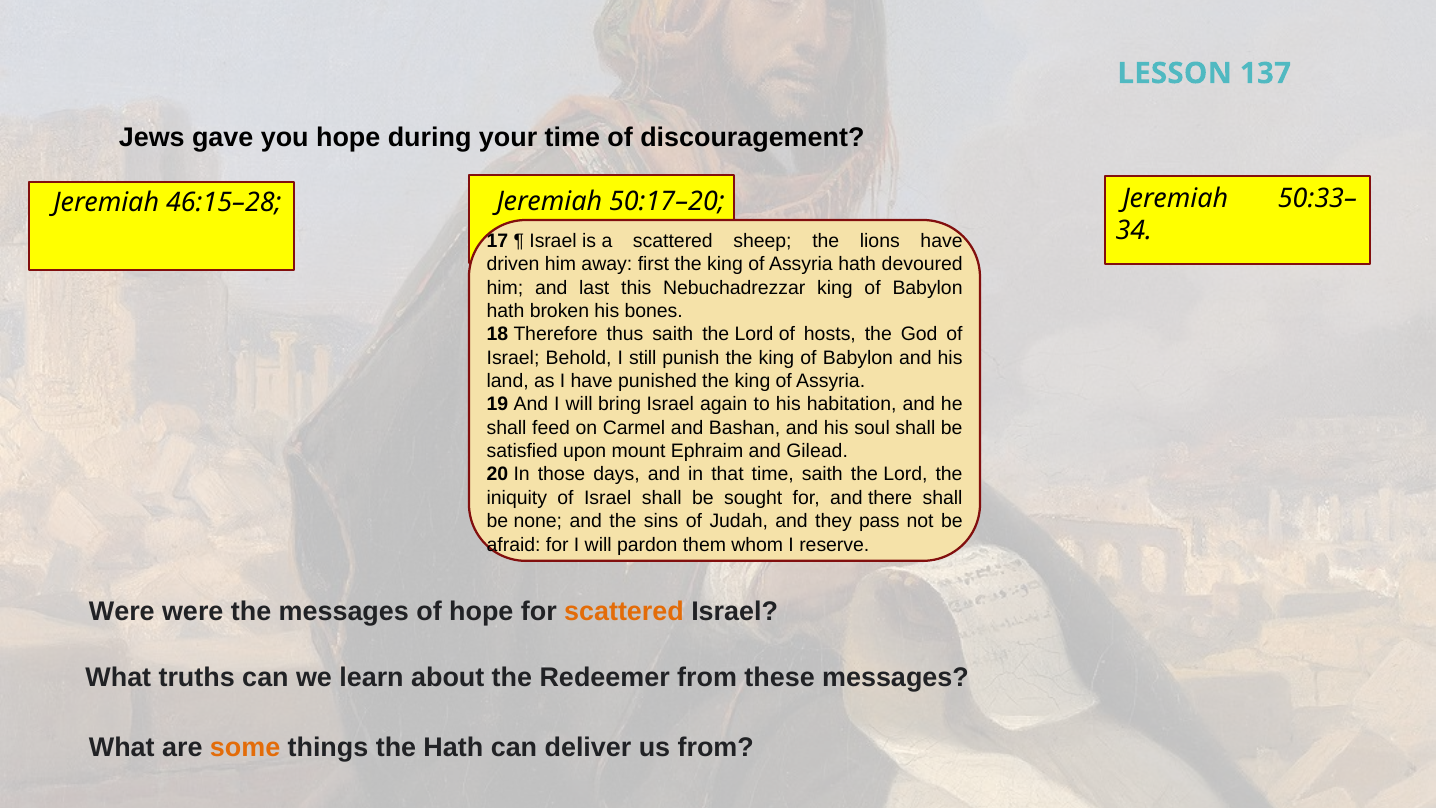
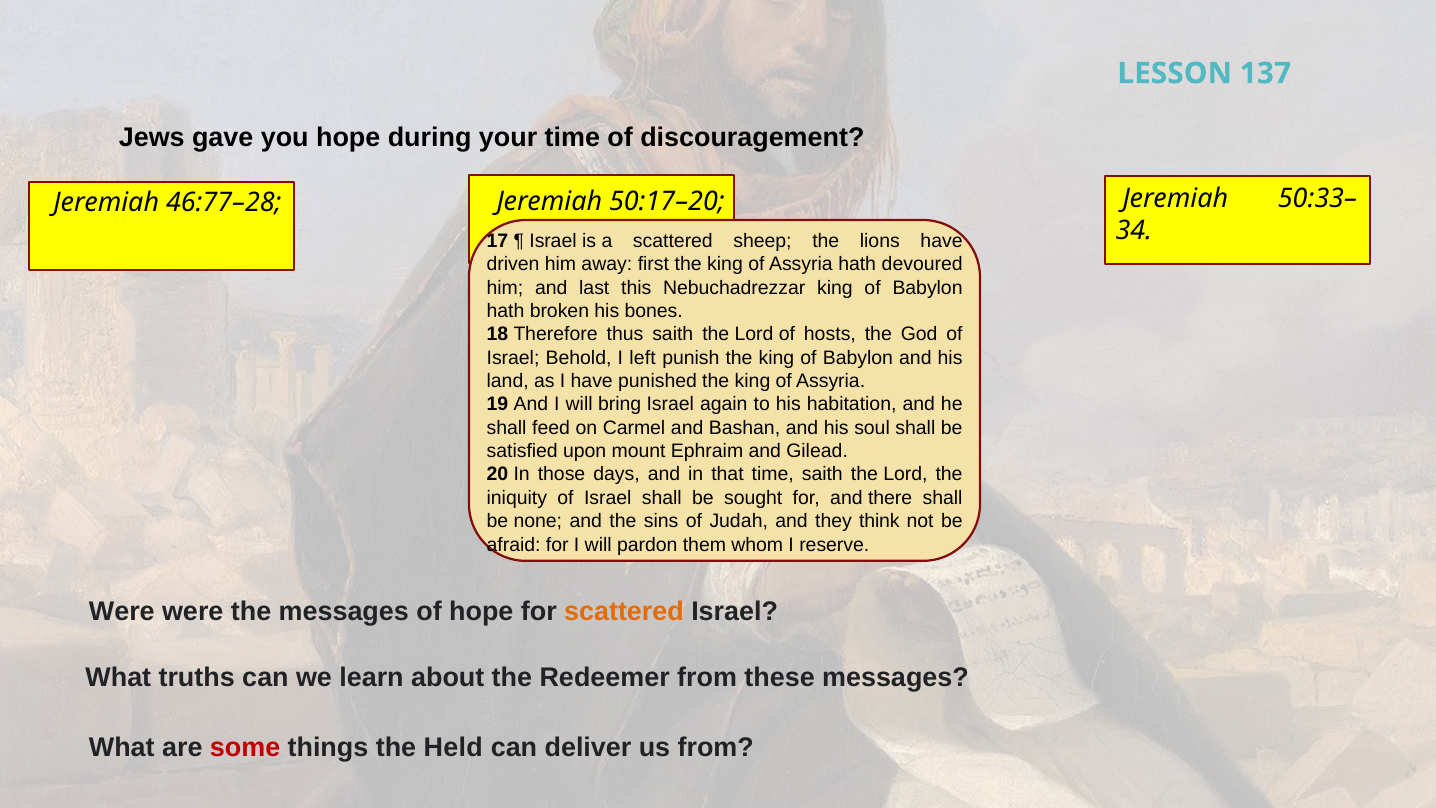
46:15–28: 46:15–28 -> 46:77–28
still: still -> left
pass: pass -> think
some colour: orange -> red
the Hath: Hath -> Held
